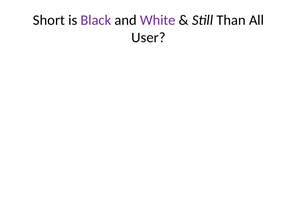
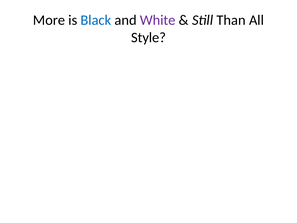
Short: Short -> More
Black colour: purple -> blue
User: User -> Style
